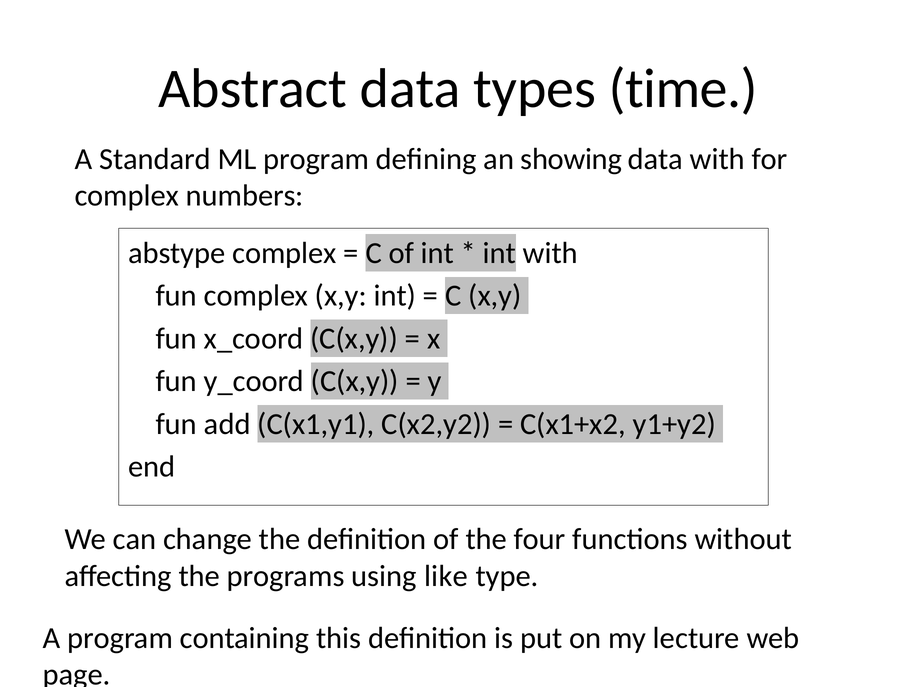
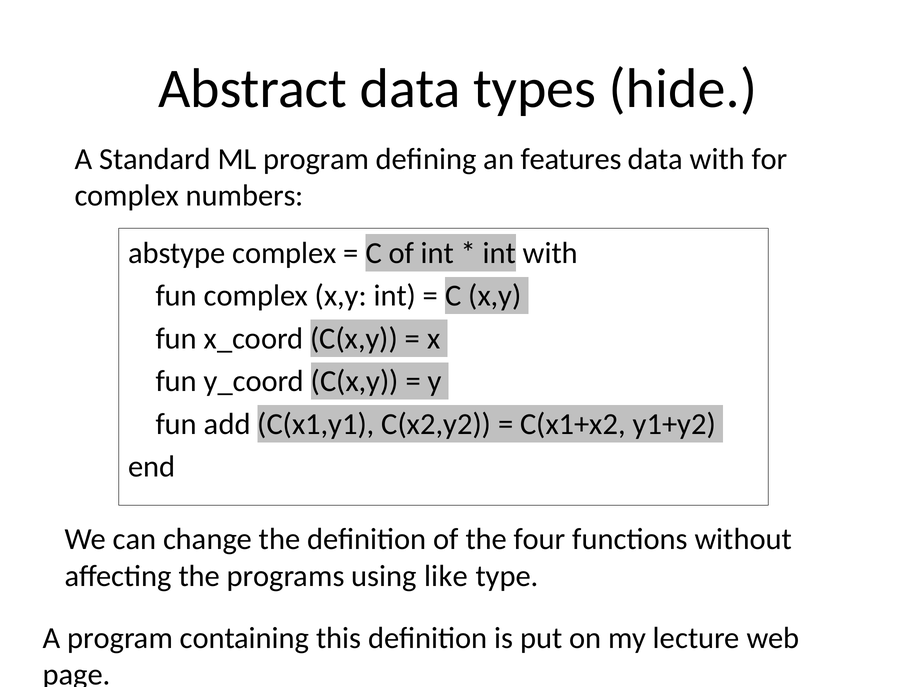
time: time -> hide
showing: showing -> features
